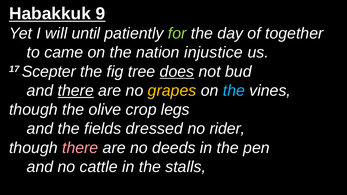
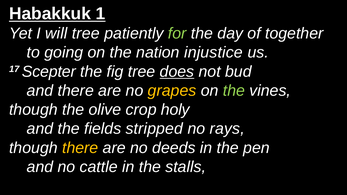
9: 9 -> 1
will until: until -> tree
came: came -> going
there at (76, 91) underline: present -> none
the at (234, 91) colour: light blue -> light green
legs: legs -> holy
dressed: dressed -> stripped
rider: rider -> rays
there at (80, 148) colour: pink -> yellow
